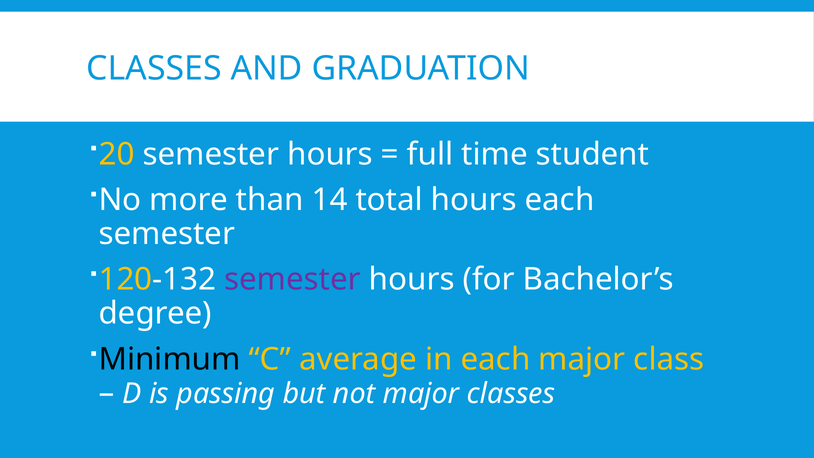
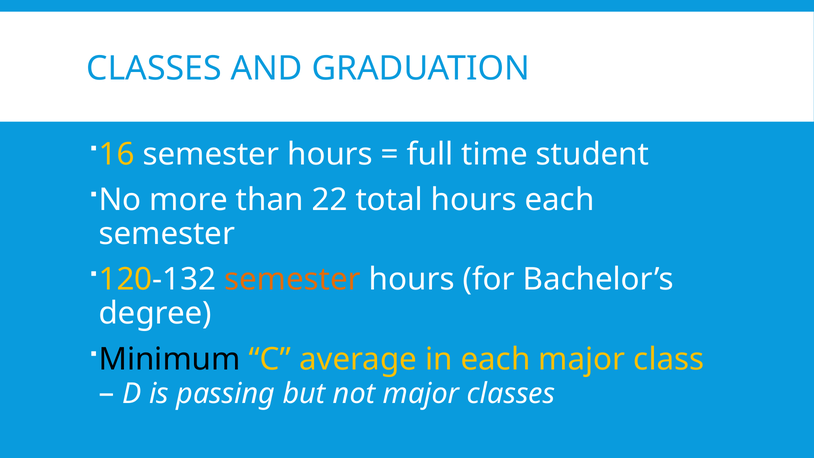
20: 20 -> 16
14: 14 -> 22
semester at (293, 279) colour: purple -> orange
